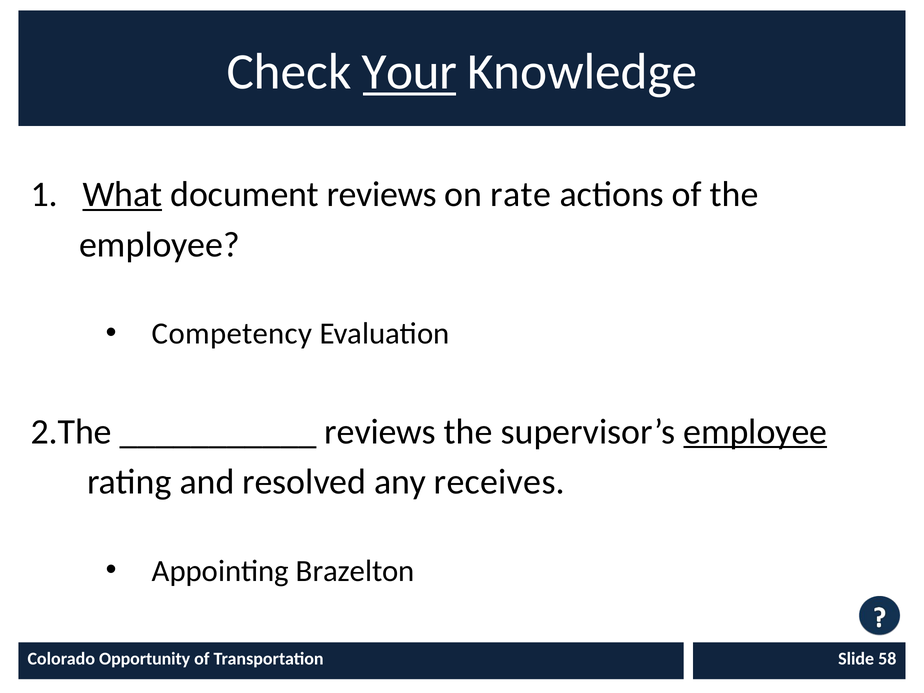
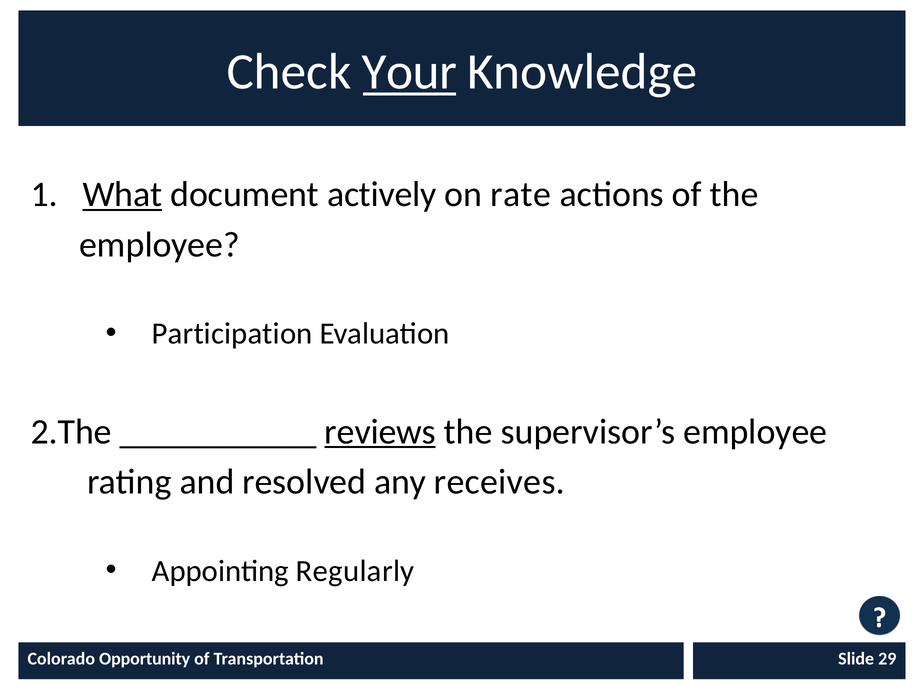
document reviews: reviews -> actively
Competency: Competency -> Participation
reviews at (380, 432) underline: none -> present
employee at (755, 432) underline: present -> none
Brazelton: Brazelton -> Regularly
58: 58 -> 29
